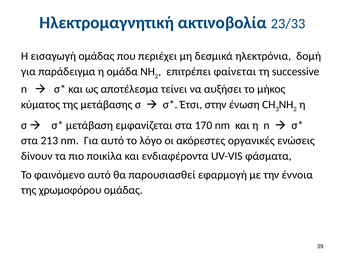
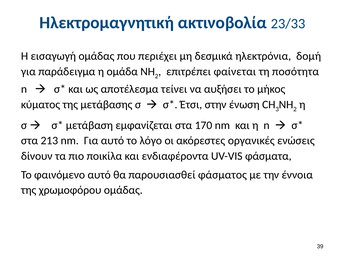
successive: successive -> ποσότητα
εφαρμογή: εφαρμογή -> φάσματος
